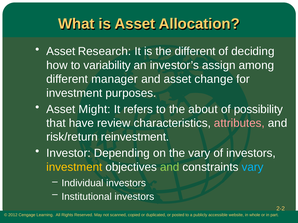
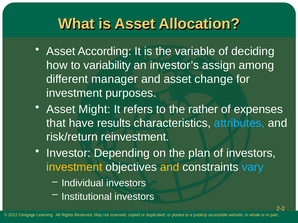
Research: Research -> According
the different: different -> variable
about: about -> rather
possibility: possibility -> expenses
review: review -> results
attributes colour: pink -> light blue
the vary: vary -> plan
and at (170, 167) colour: light green -> yellow
